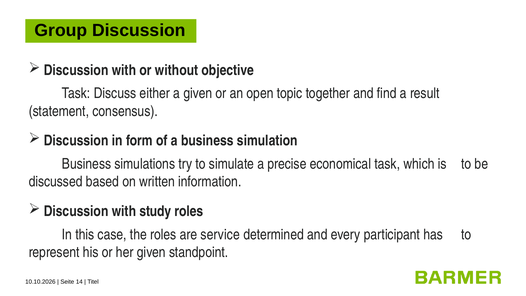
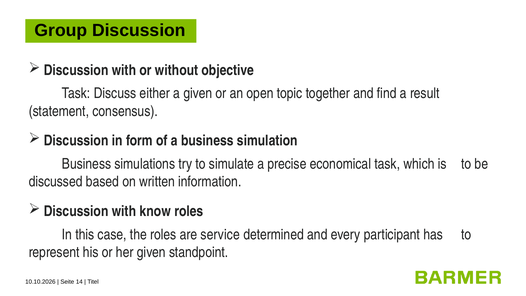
study: study -> know
